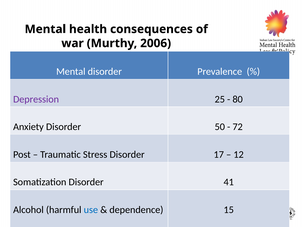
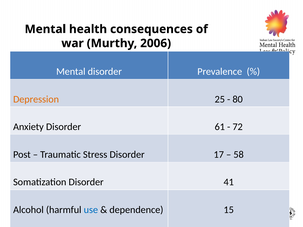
Depression colour: purple -> orange
50: 50 -> 61
12: 12 -> 58
